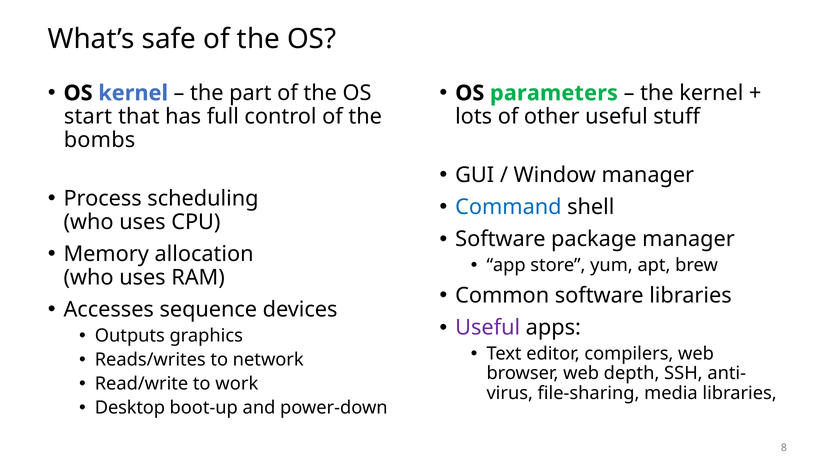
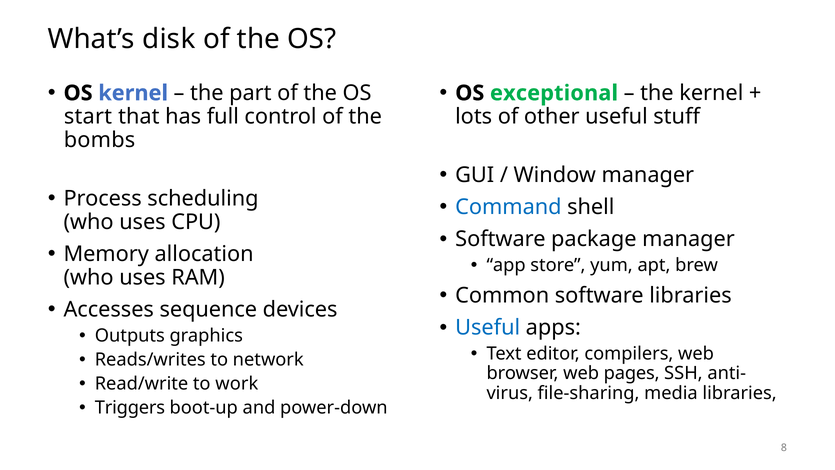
safe: safe -> disk
parameters: parameters -> exceptional
Useful at (488, 328) colour: purple -> blue
depth: depth -> pages
Desktop: Desktop -> Triggers
